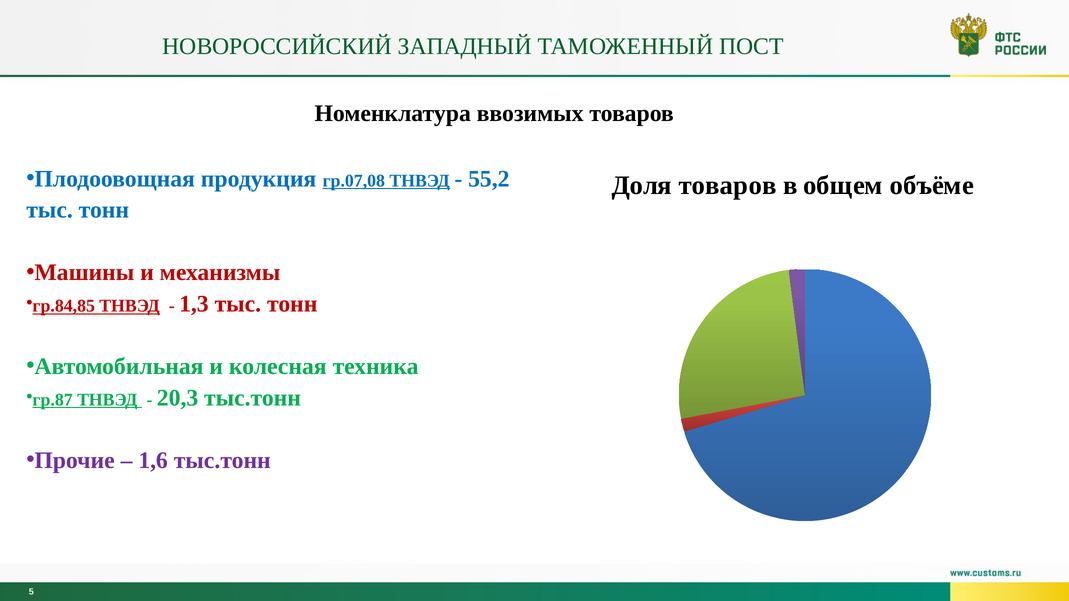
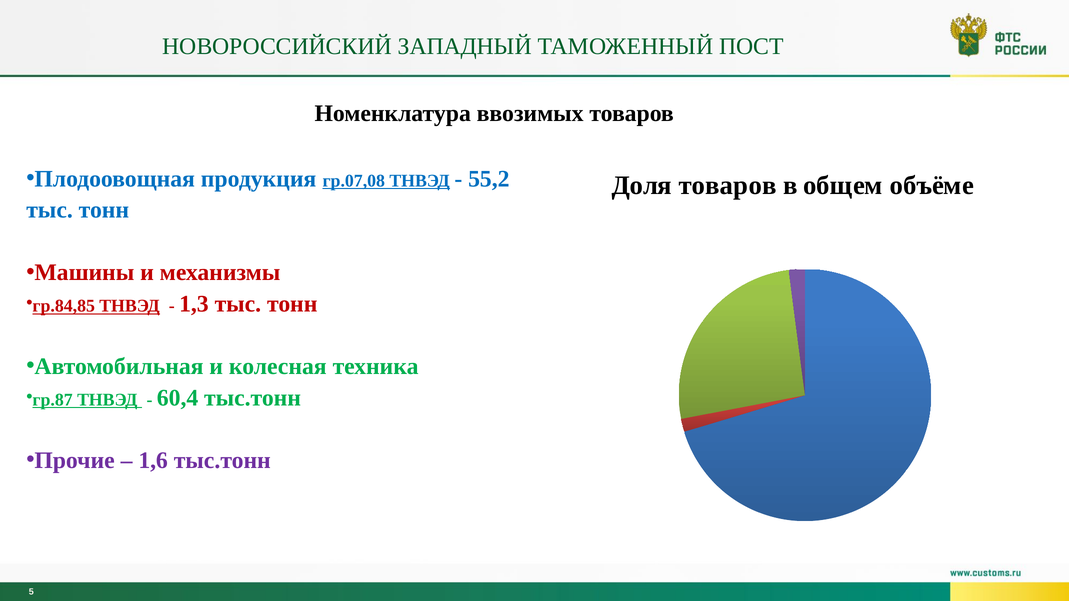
20,3: 20,3 -> 60,4
